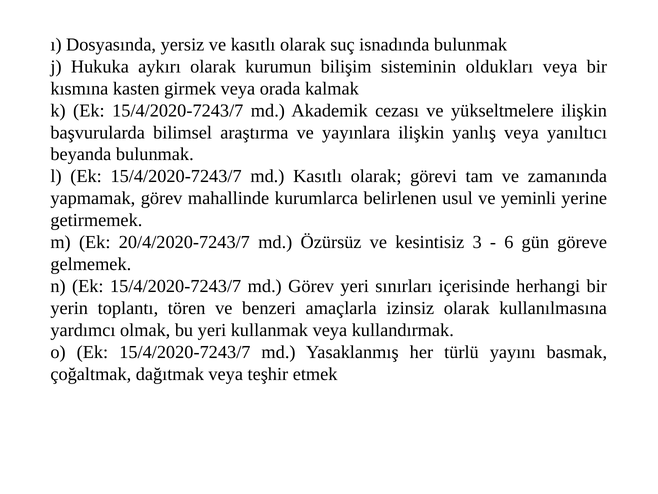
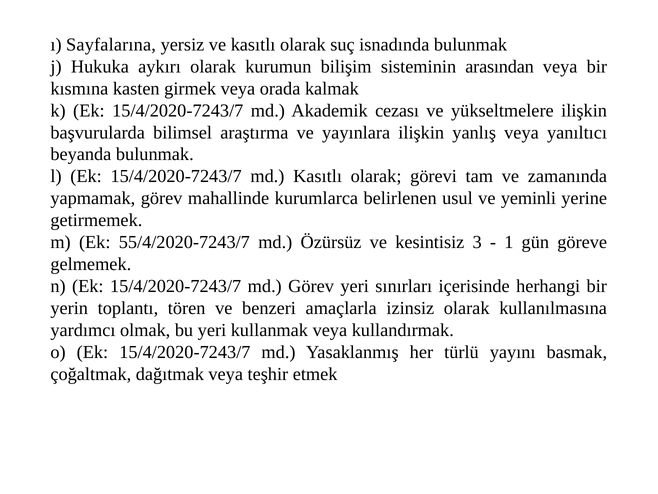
Dosyasında: Dosyasında -> Sayfalarına
oldukları: oldukları -> arasından
20/4/2020-7243/7: 20/4/2020-7243/7 -> 55/4/2020-7243/7
6: 6 -> 1
